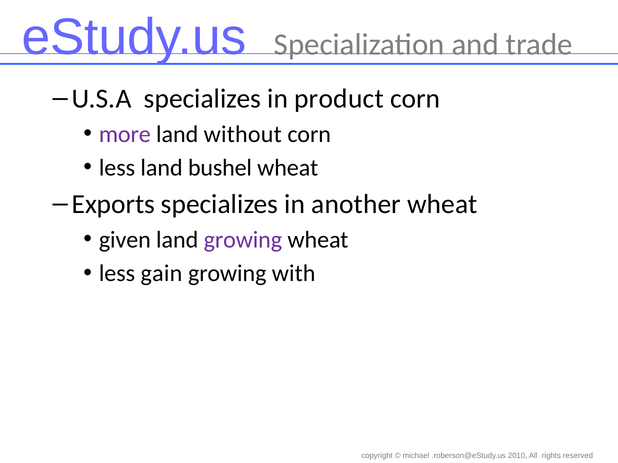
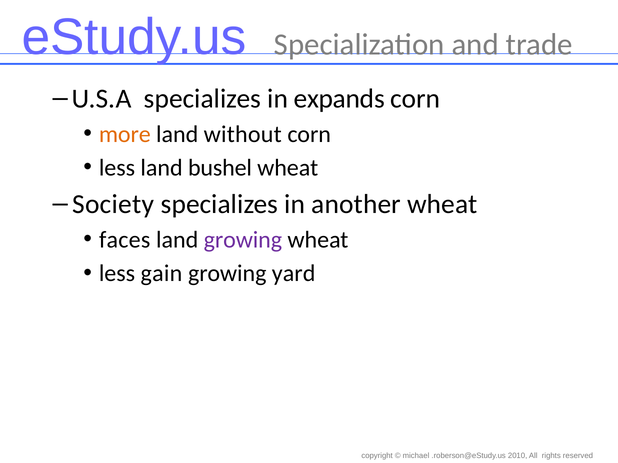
product: product -> expands
more colour: purple -> orange
Exports: Exports -> Society
given: given -> faces
with: with -> yard
